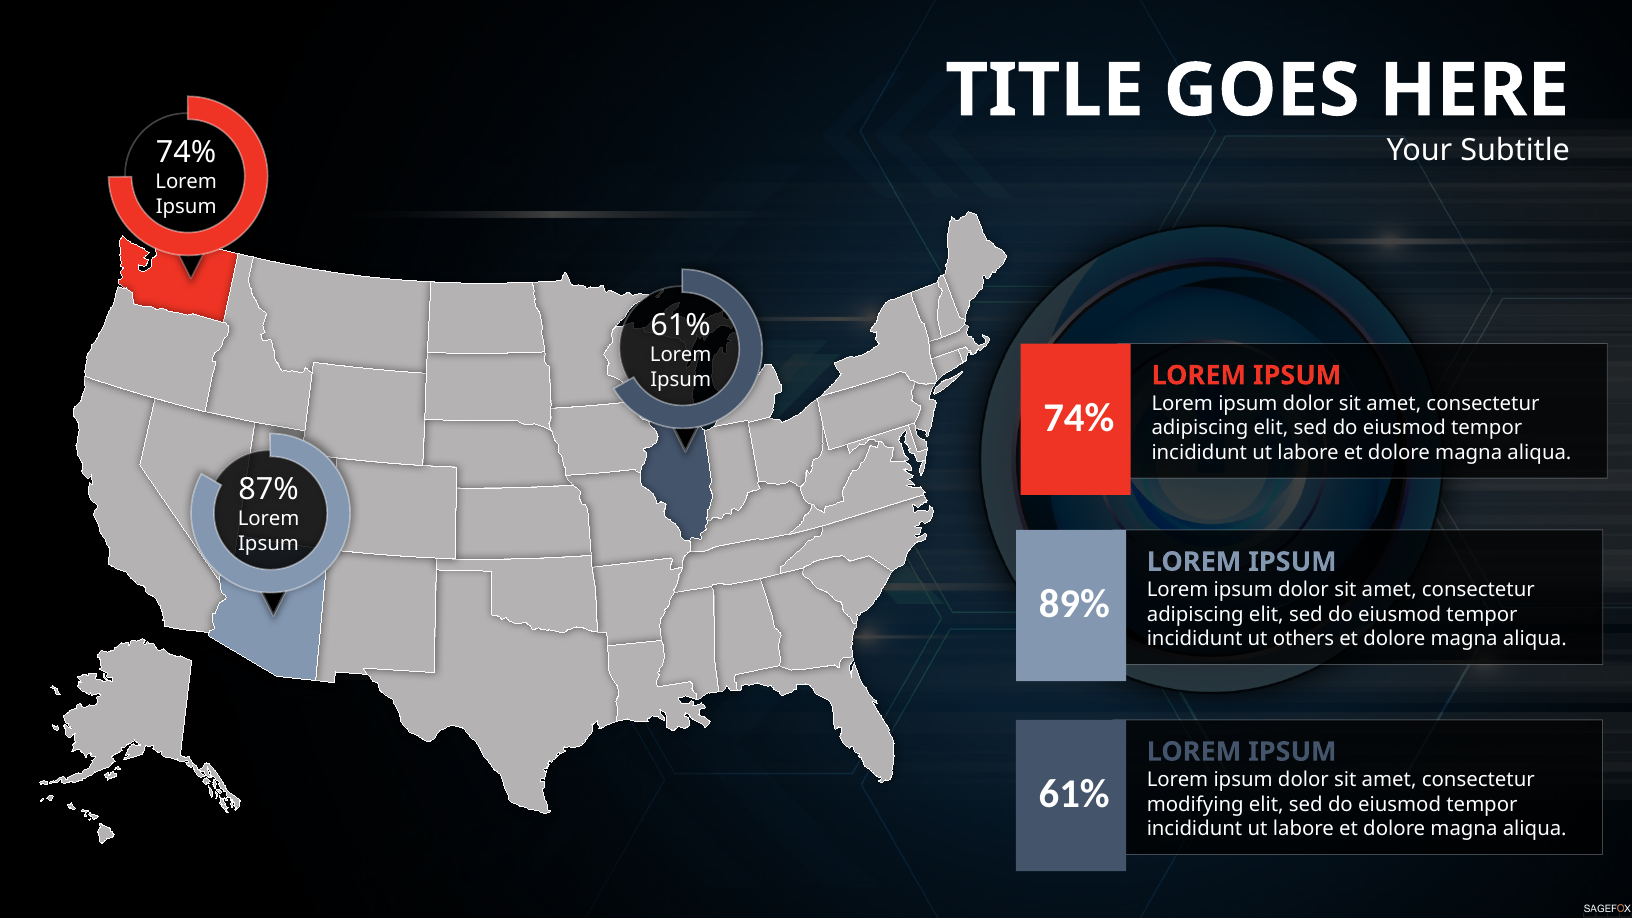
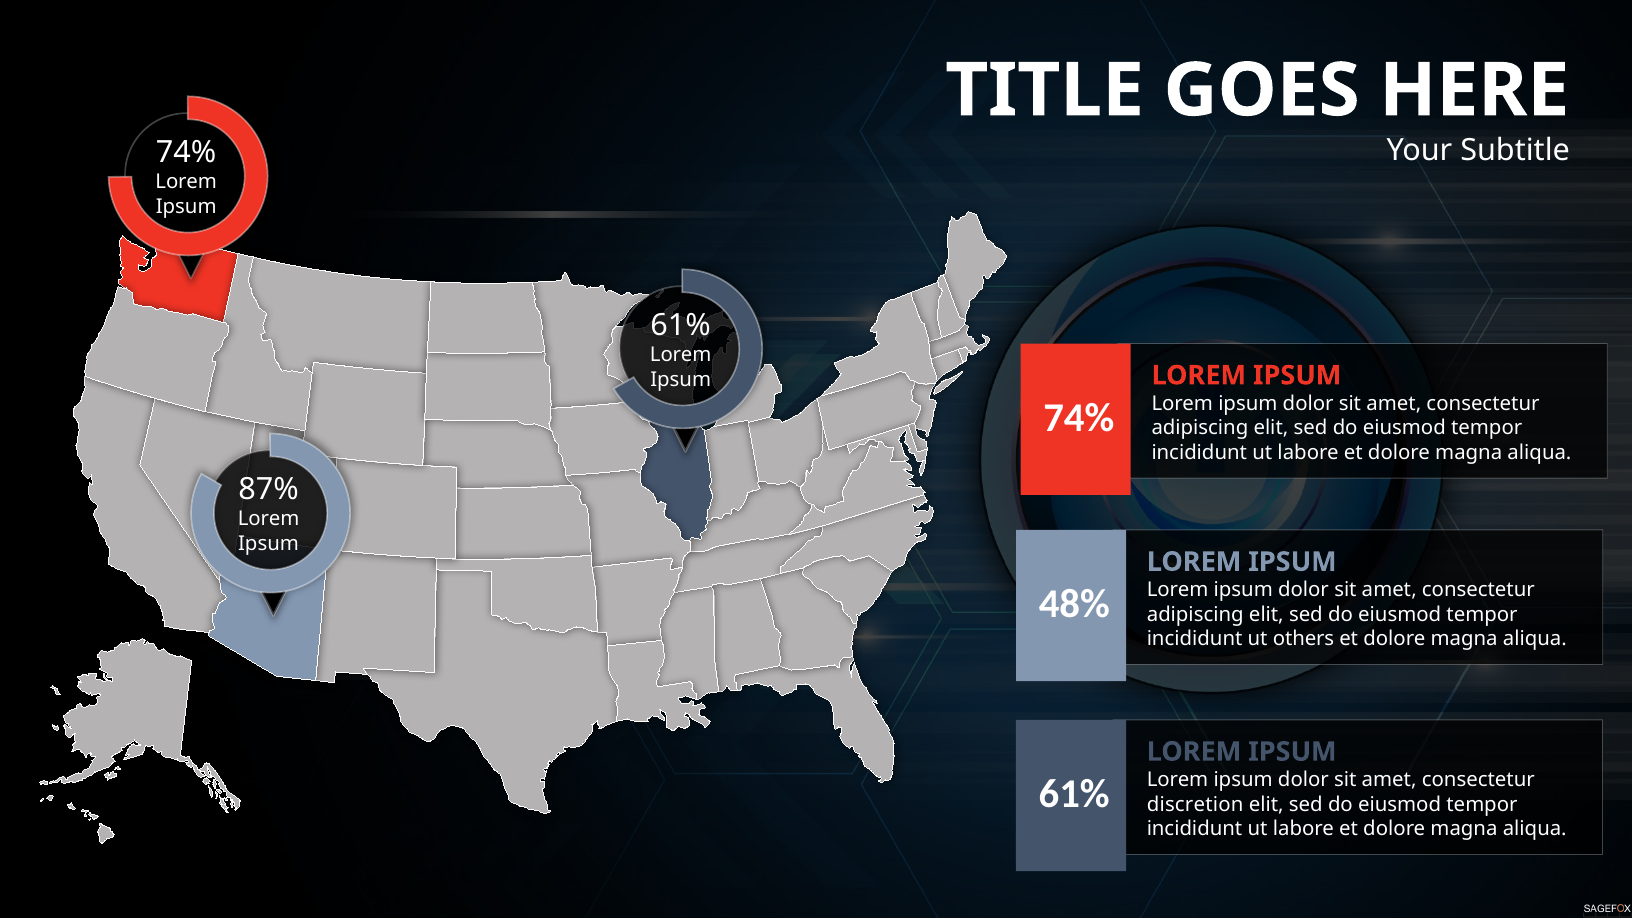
89%: 89% -> 48%
modifying: modifying -> discretion
